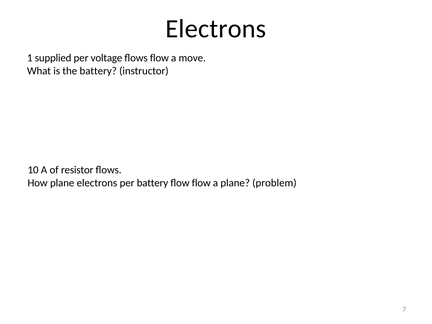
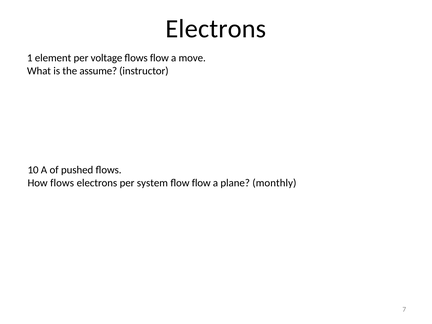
supplied: supplied -> element
the battery: battery -> assume
resistor: resistor -> pushed
How plane: plane -> flows
per battery: battery -> system
problem: problem -> monthly
